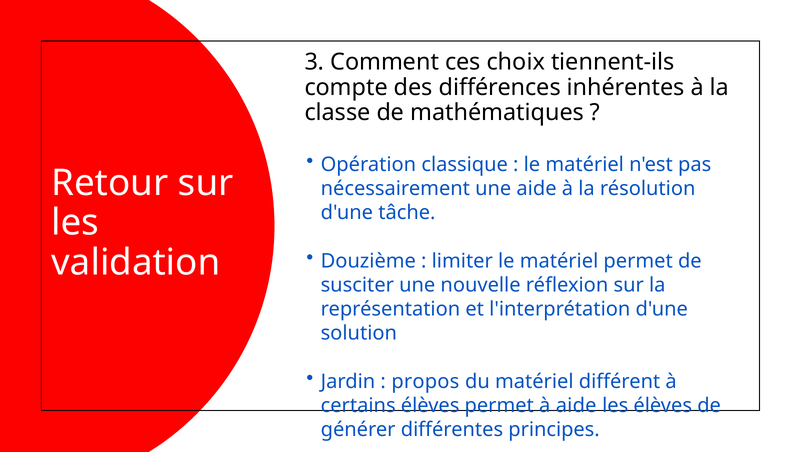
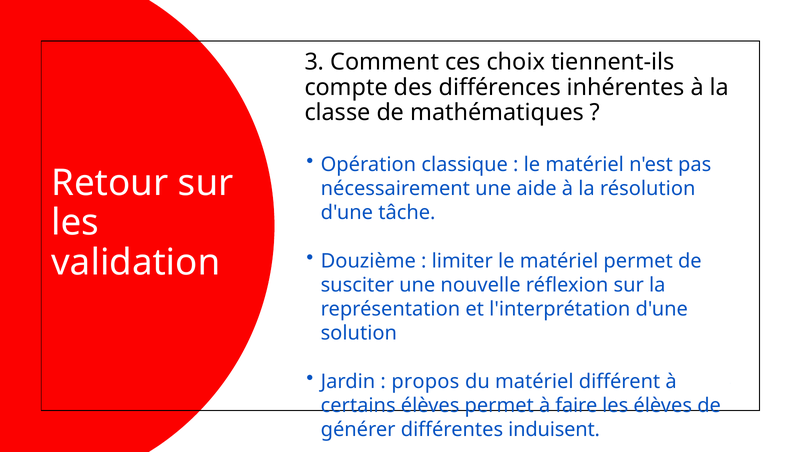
à aide: aide -> faire
principes: principes -> induisent
